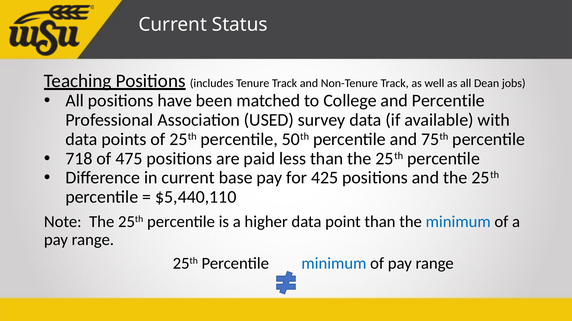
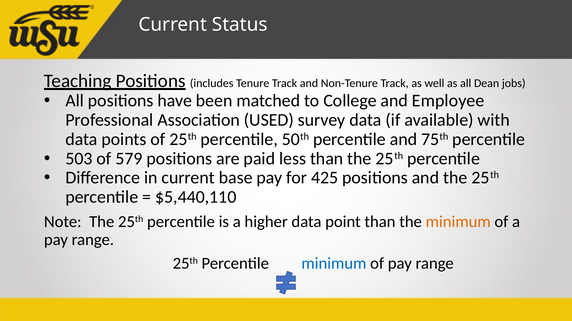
and Percentile: Percentile -> Employee
718: 718 -> 503
475: 475 -> 579
minimum at (458, 222) colour: blue -> orange
